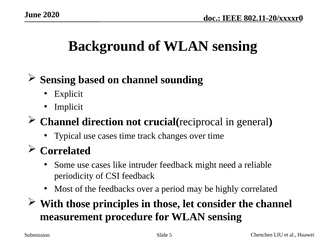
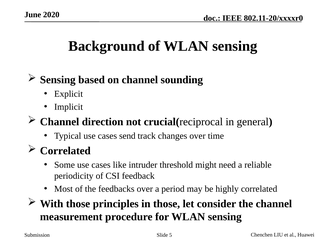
cases time: time -> send
intruder feedback: feedback -> threshold
